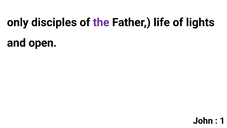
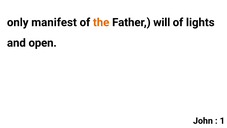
disciples: disciples -> manifest
the colour: purple -> orange
life: life -> will
